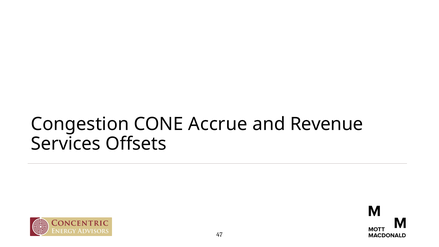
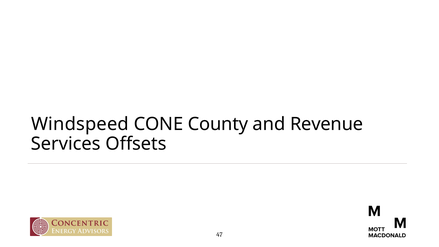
Congestion: Congestion -> Windspeed
Accrue: Accrue -> County
